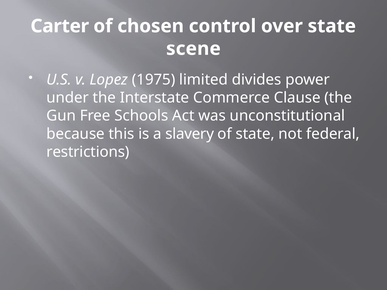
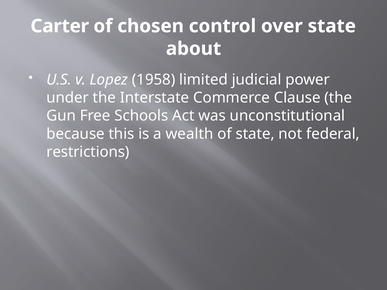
scene: scene -> about
1975: 1975 -> 1958
divides: divides -> judicial
slavery: slavery -> wealth
